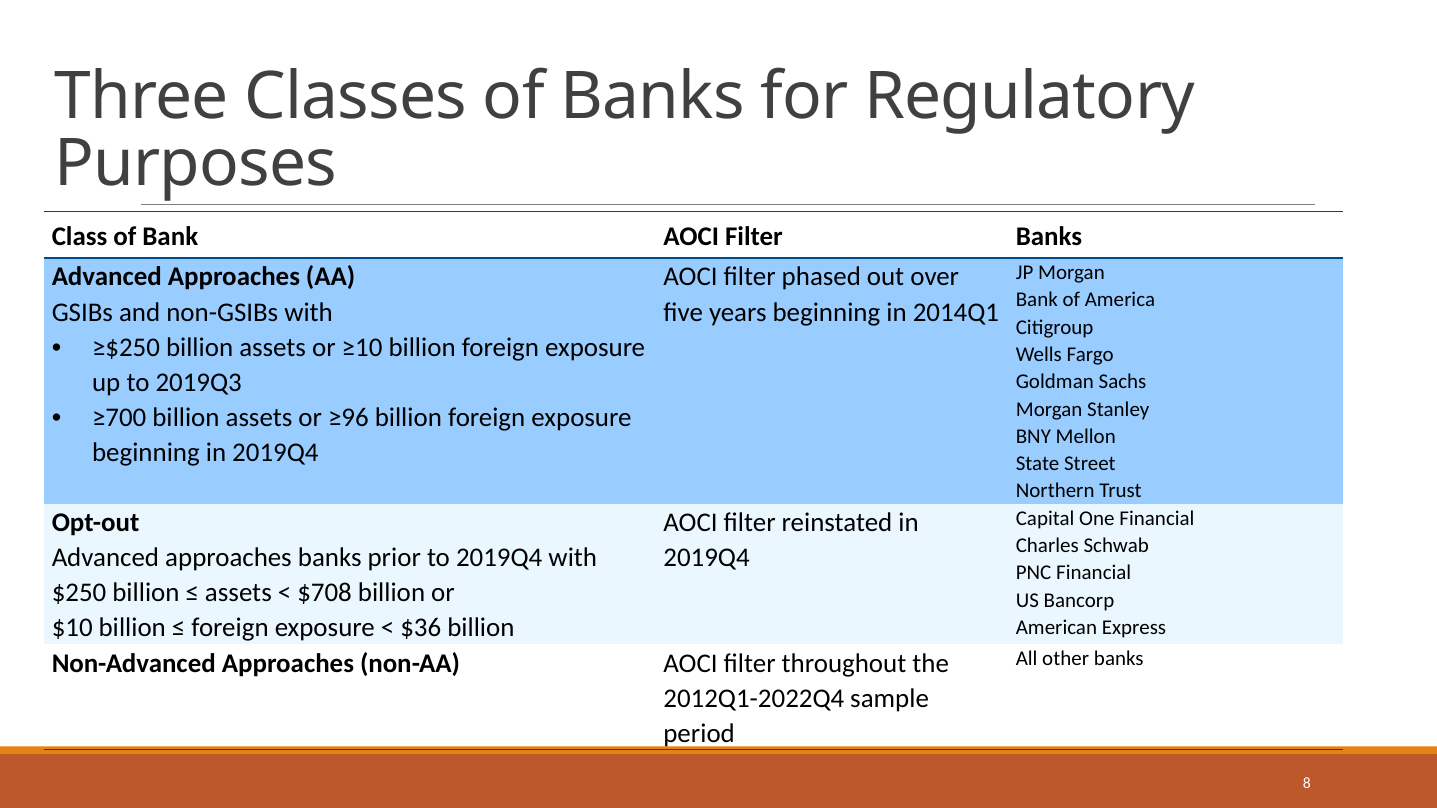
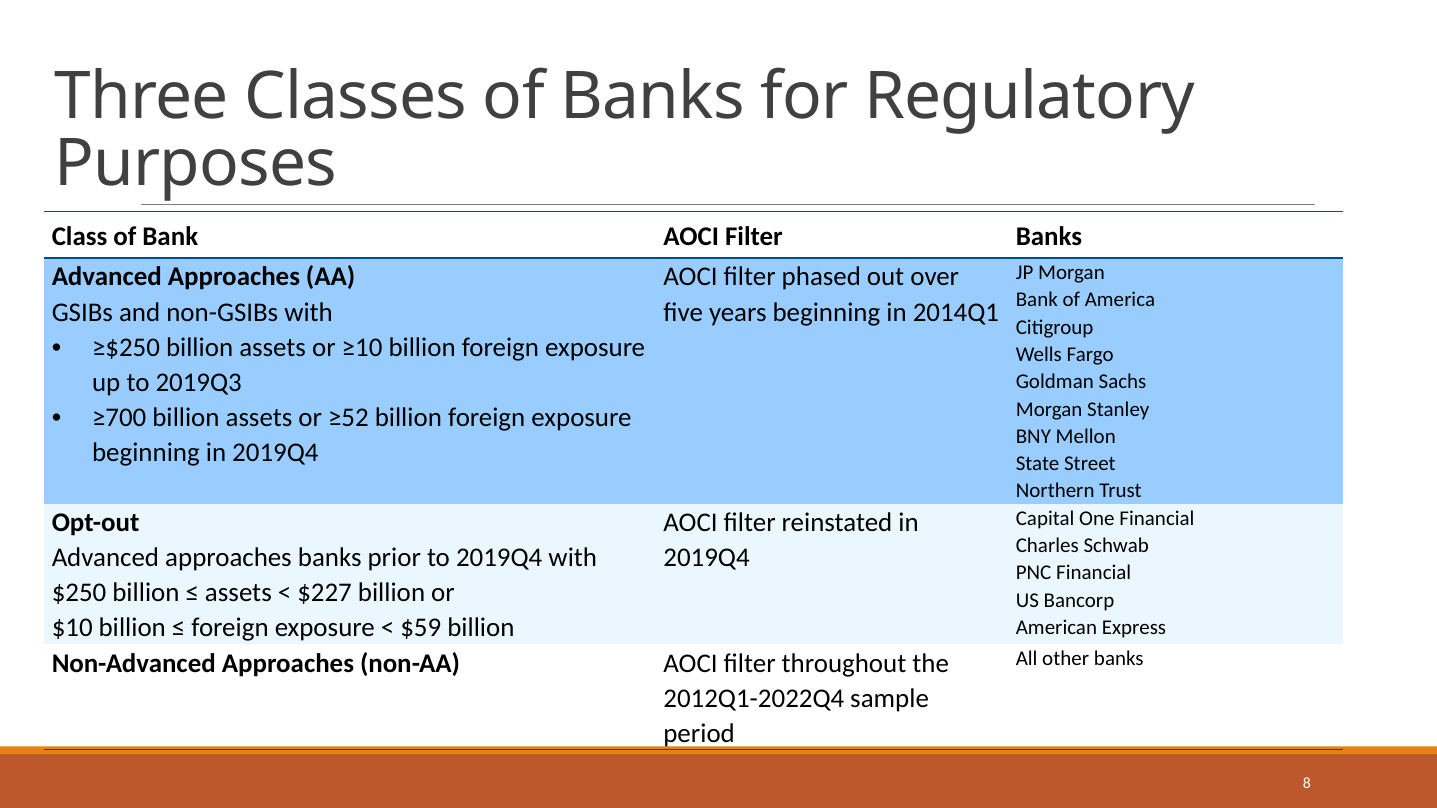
≥96: ≥96 -> ≥52
$708: $708 -> $227
$36: $36 -> $59
